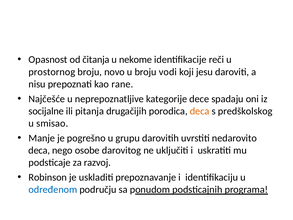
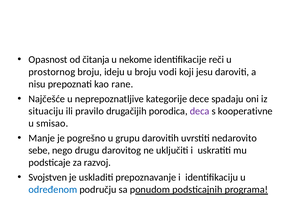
novo: novo -> ideju
socijalne: socijalne -> situaciju
pitanja: pitanja -> pravilo
deca at (200, 111) colour: orange -> purple
predškolskog: predškolskog -> kooperativne
deca at (39, 150): deca -> sebe
osobe: osobe -> drugu
Robinson: Robinson -> Svojstven
